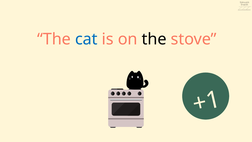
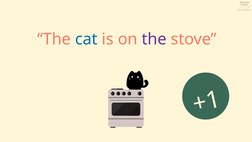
the at (154, 39) colour: black -> purple
